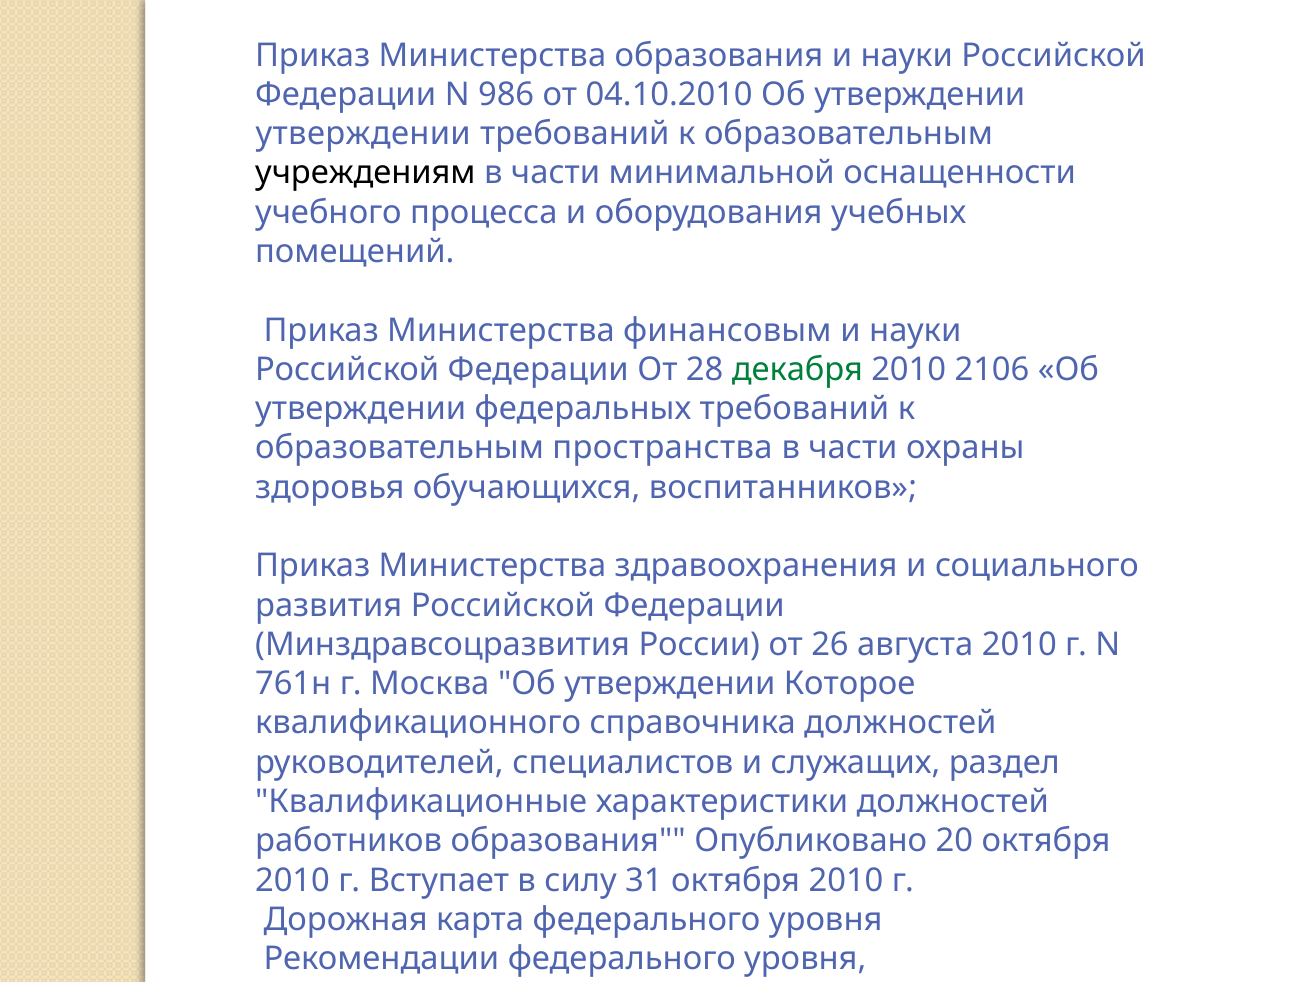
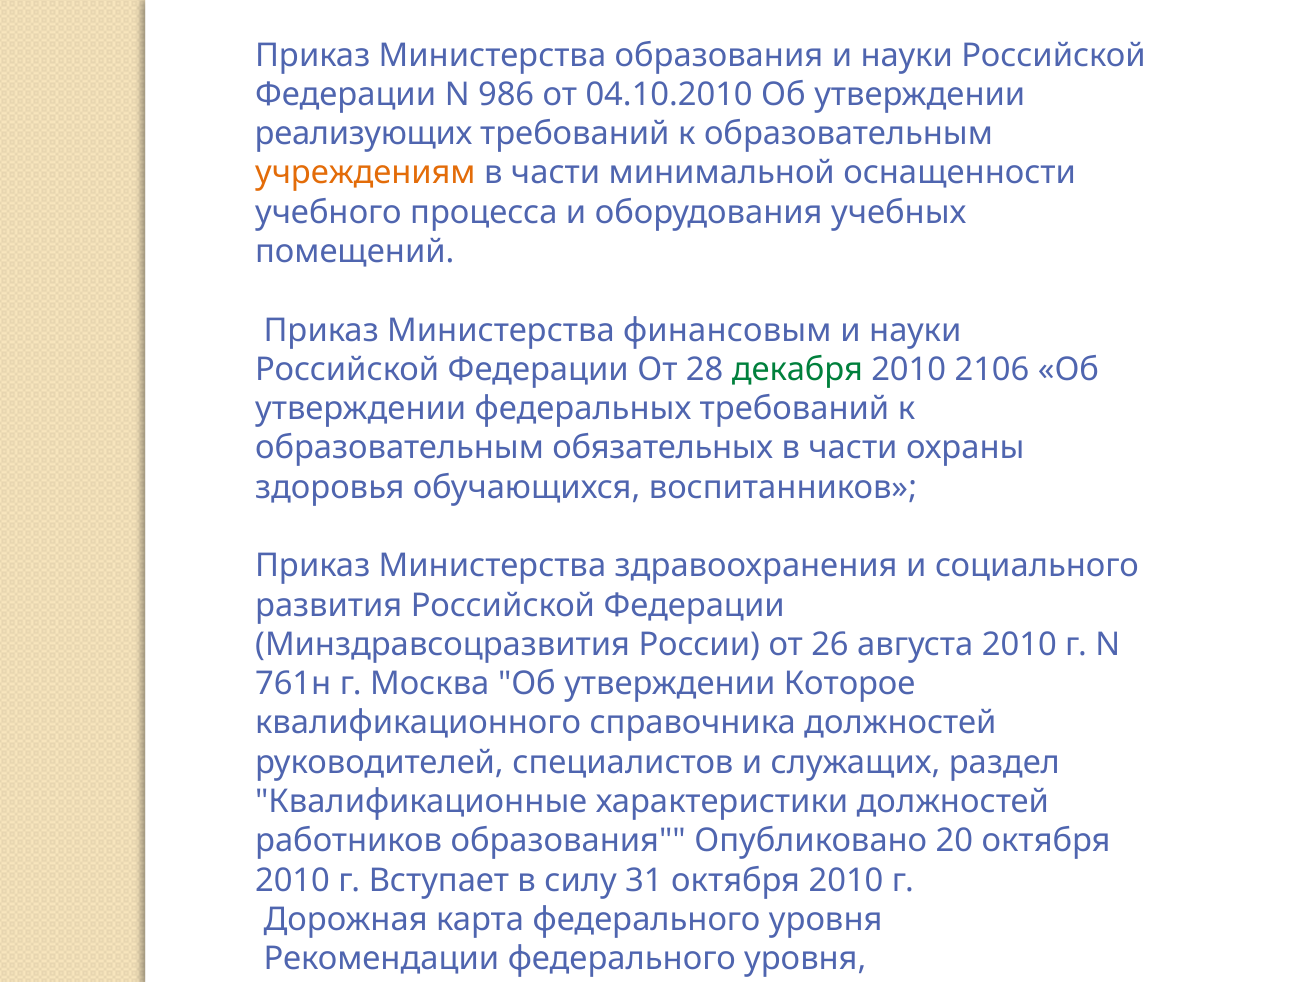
утверждении at (363, 134): утверждении -> реализующих
учреждениям colour: black -> orange
пространства: пространства -> обязательных
